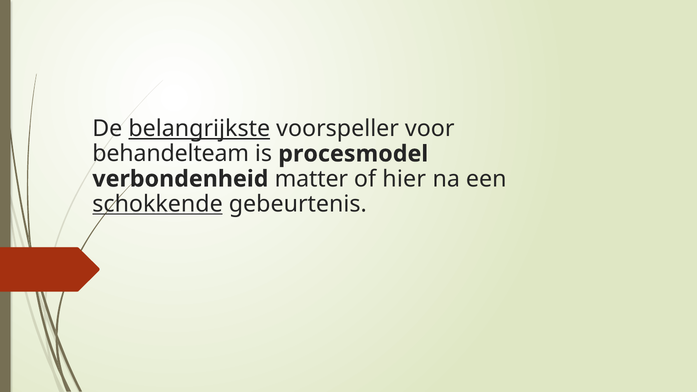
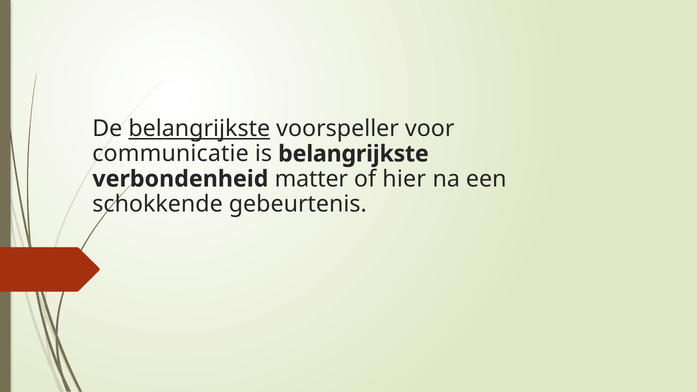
behandelteam: behandelteam -> communicatie
is procesmodel: procesmodel -> belangrijkste
schokkende underline: present -> none
